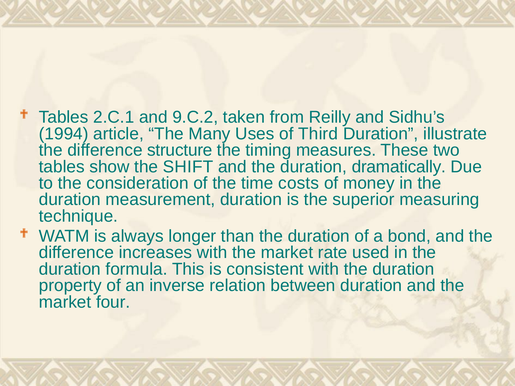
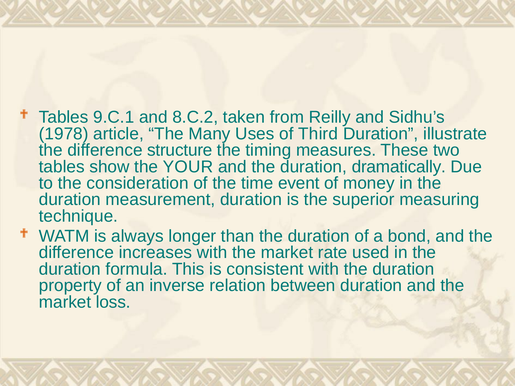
2.C.1: 2.C.1 -> 9.C.1
9.C.2: 9.C.2 -> 8.C.2
1994: 1994 -> 1978
SHIFT: SHIFT -> YOUR
costs: costs -> event
four: four -> loss
